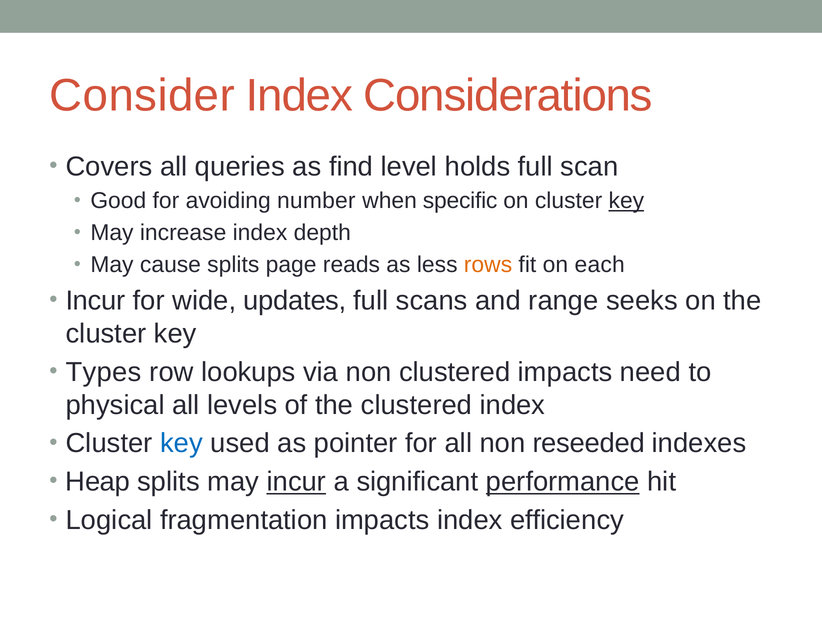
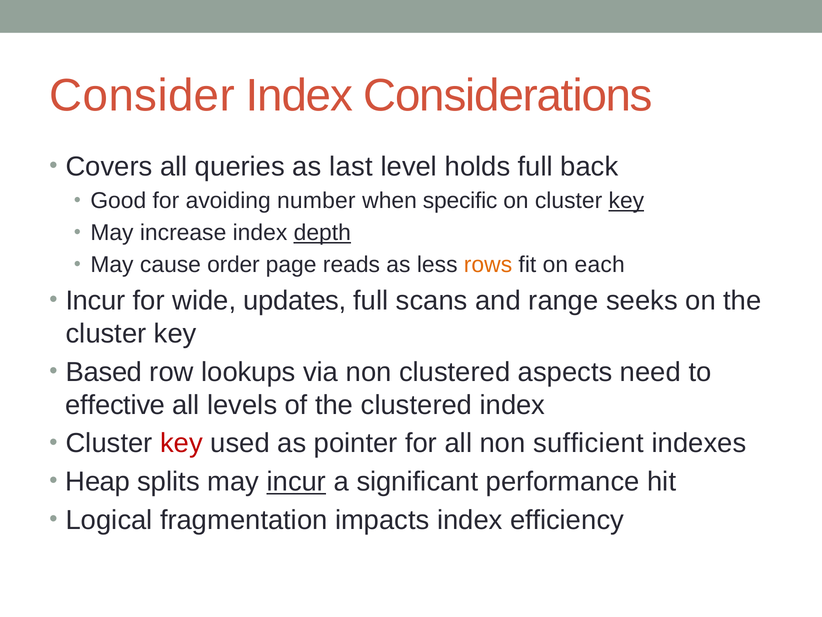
find: find -> last
scan: scan -> back
depth underline: none -> present
cause splits: splits -> order
Types: Types -> Based
clustered impacts: impacts -> aspects
physical: physical -> effective
key at (181, 443) colour: blue -> red
reseeded: reseeded -> sufficient
performance underline: present -> none
